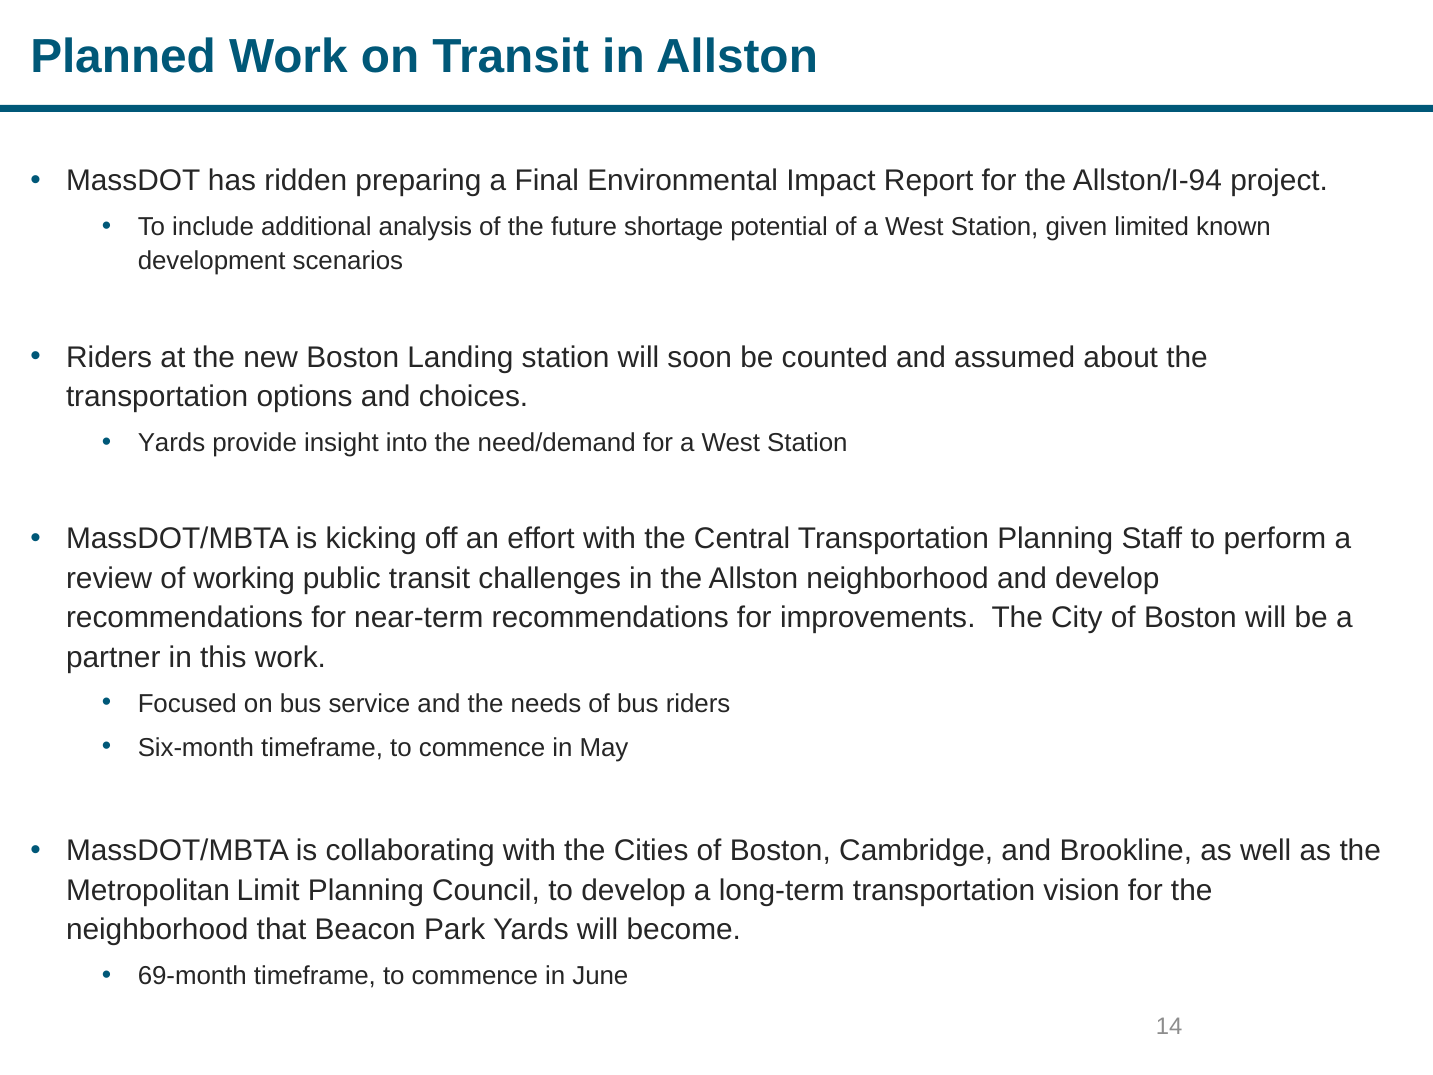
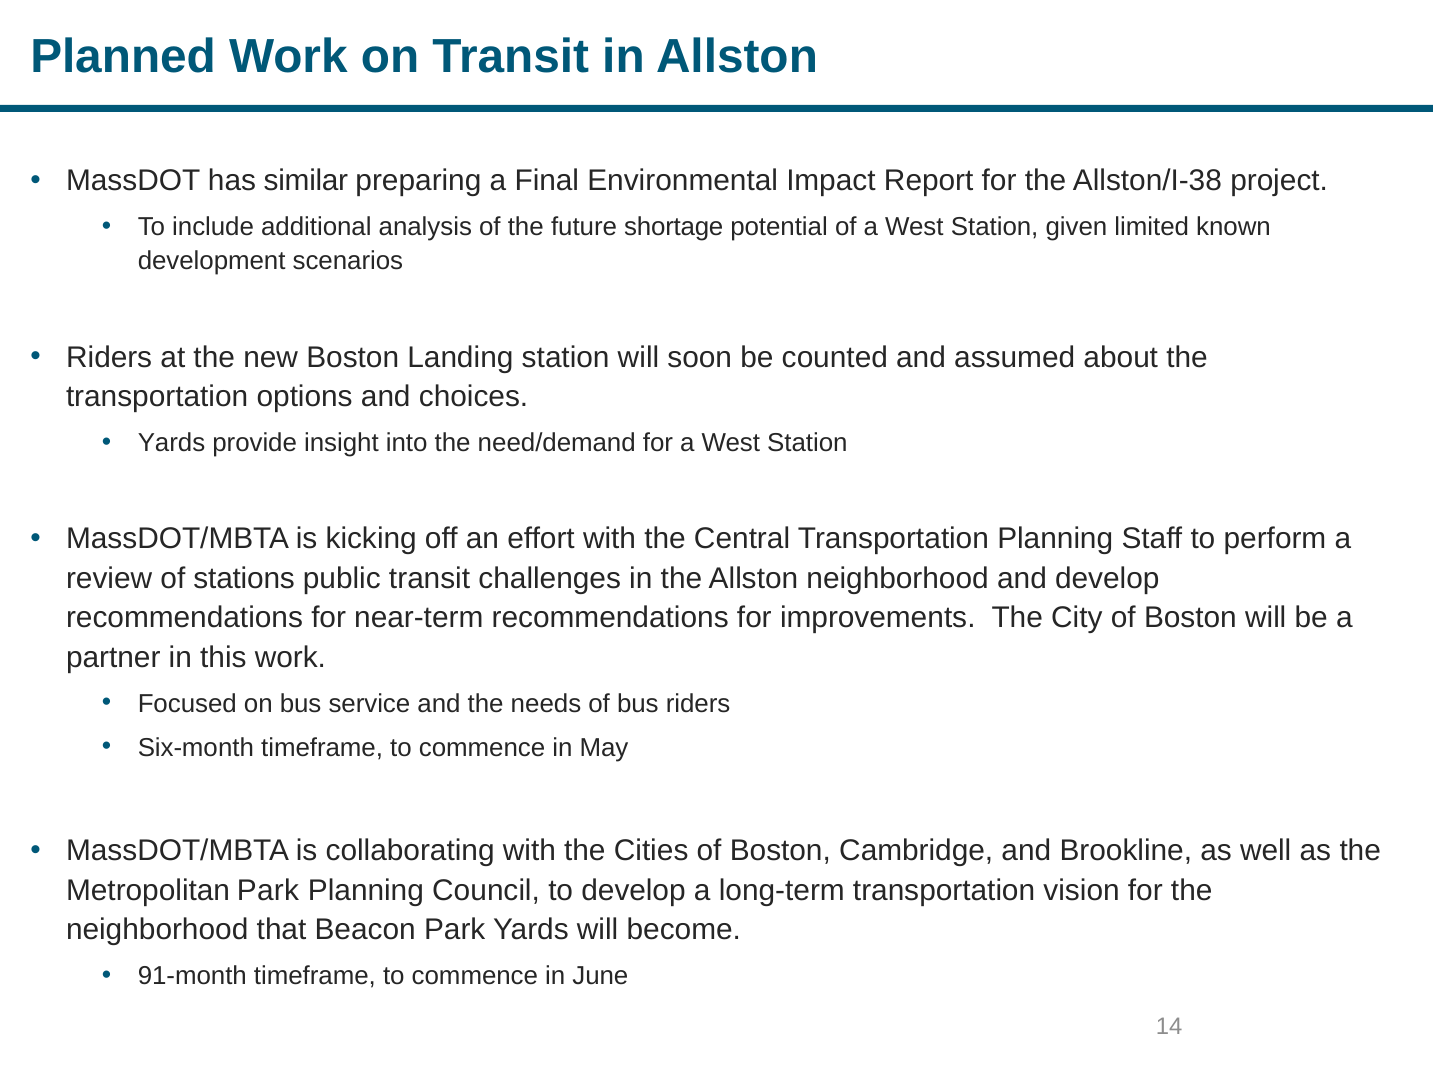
ridden: ridden -> similar
Allston/I-94: Allston/I-94 -> Allston/I-38
working: working -> stations
Metropolitan Limit: Limit -> Park
69-month: 69-month -> 91-month
